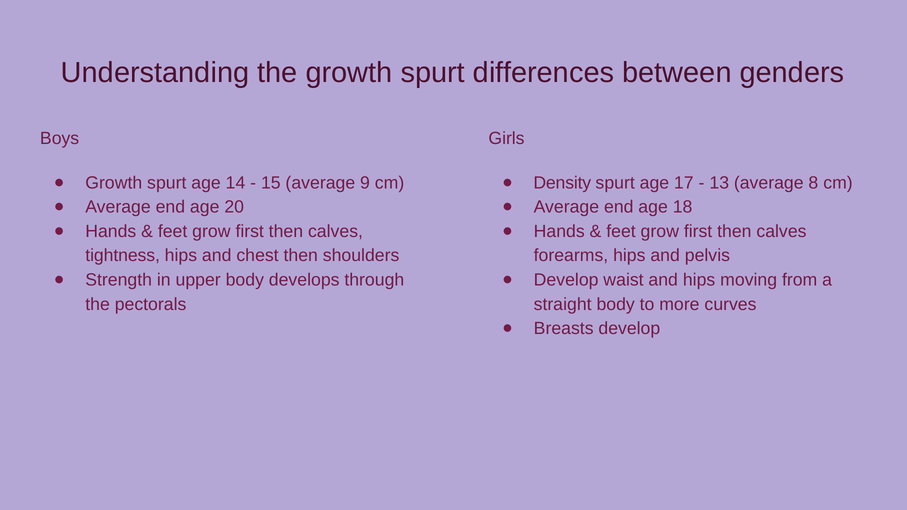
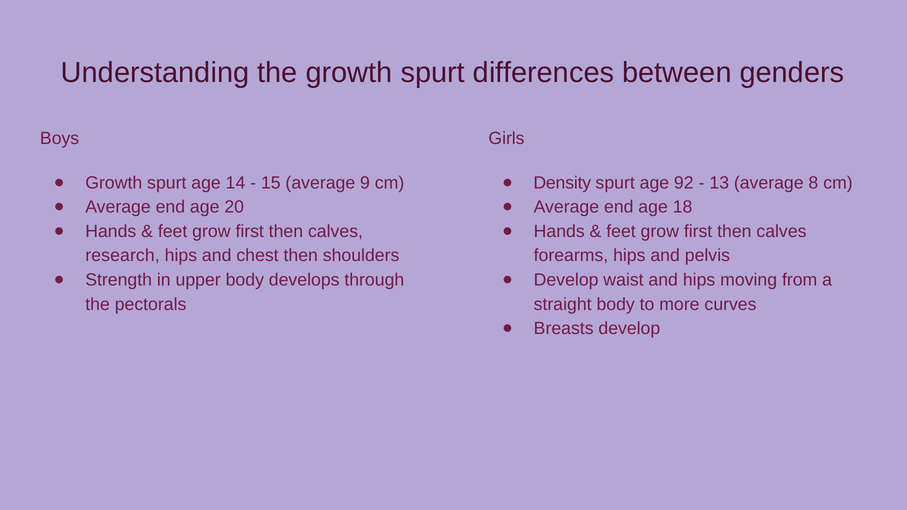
17: 17 -> 92
tightness: tightness -> research
